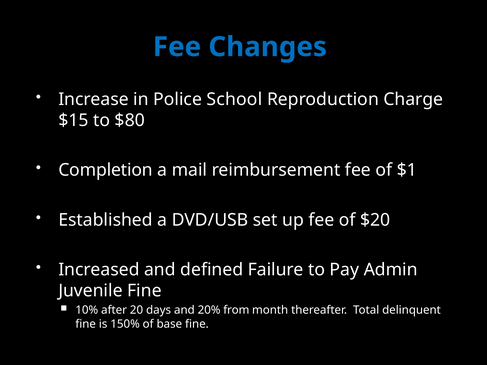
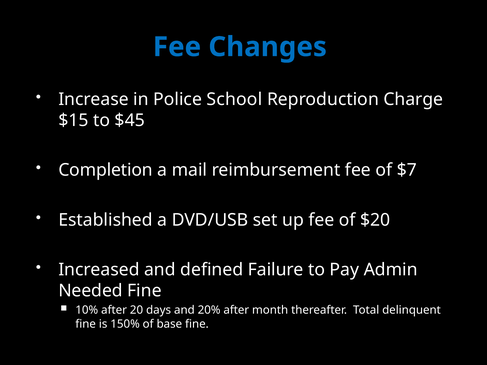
$80: $80 -> $45
$1: $1 -> $7
Juvenile: Juvenile -> Needed
20% from: from -> after
